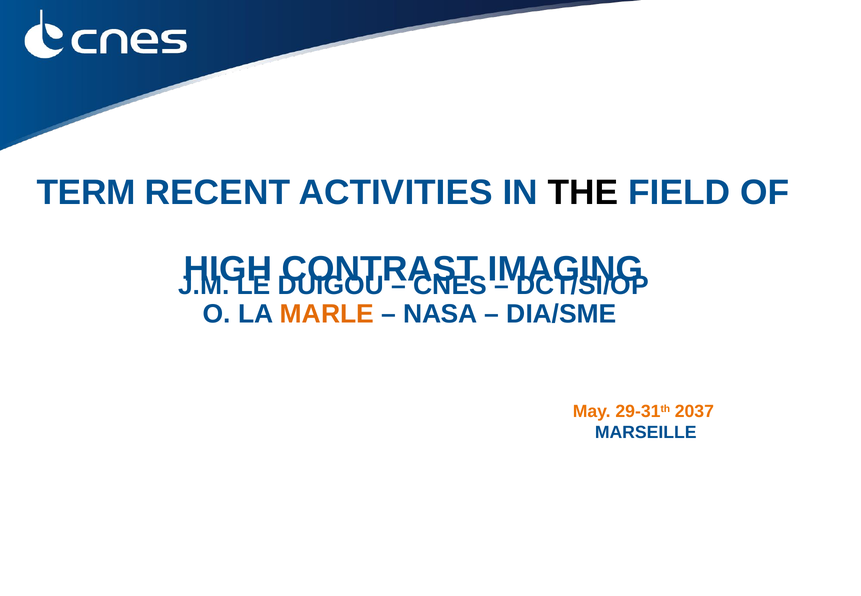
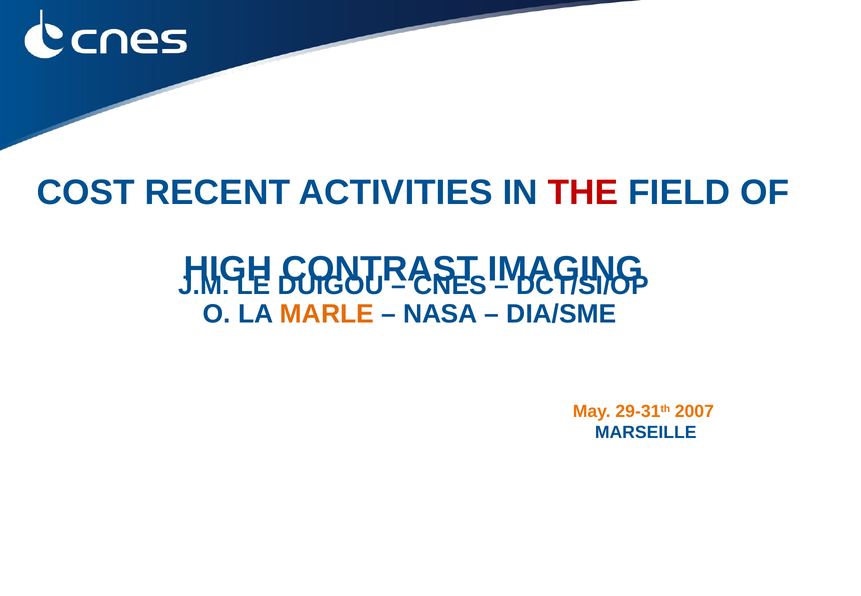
TERM: TERM -> COST
THE colour: black -> red
2037: 2037 -> 2007
